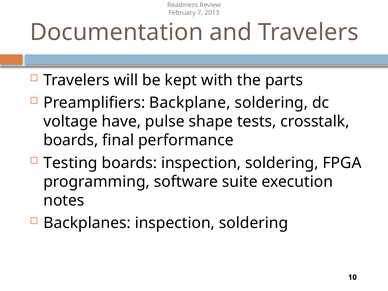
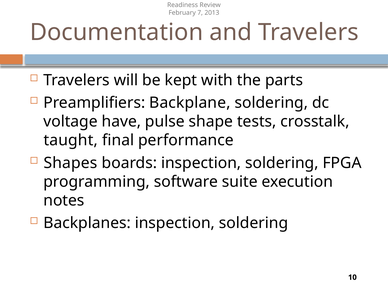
boards at (71, 140): boards -> taught
Testing: Testing -> Shapes
